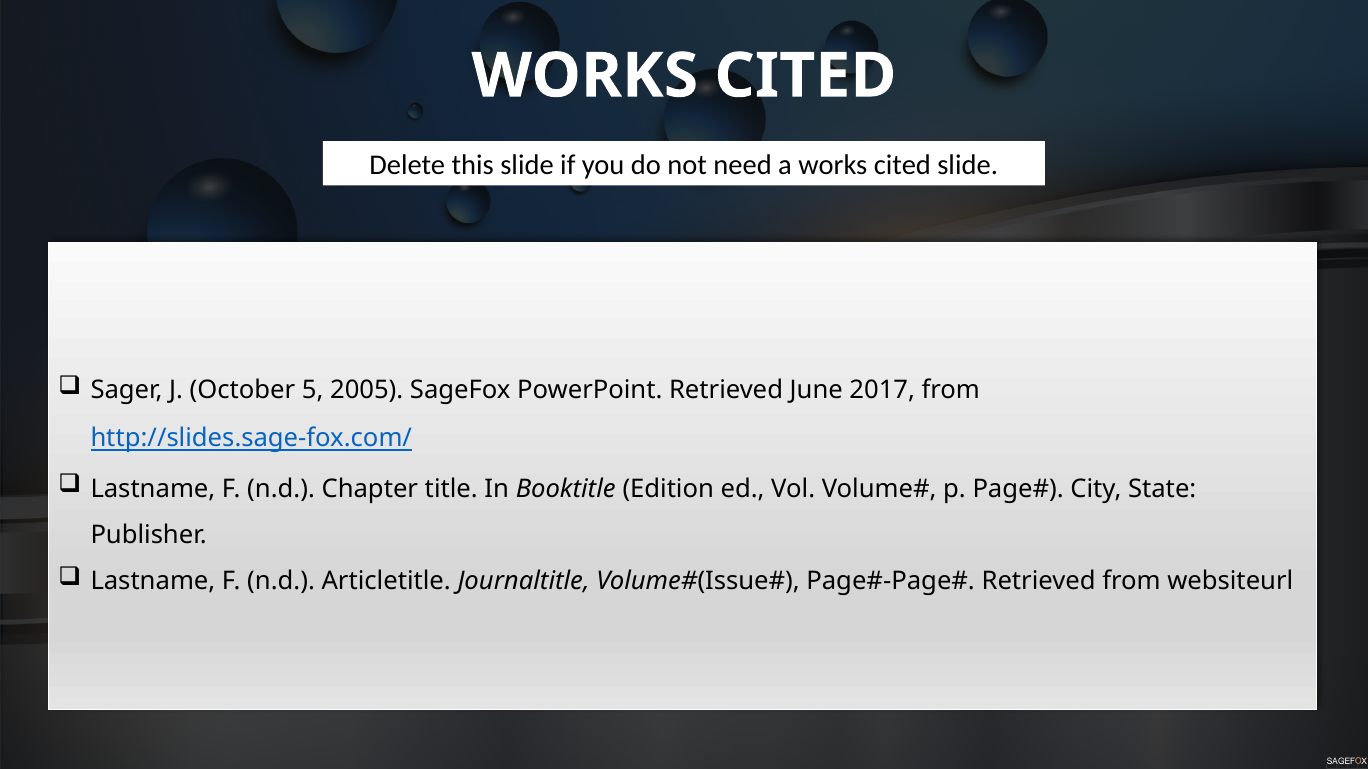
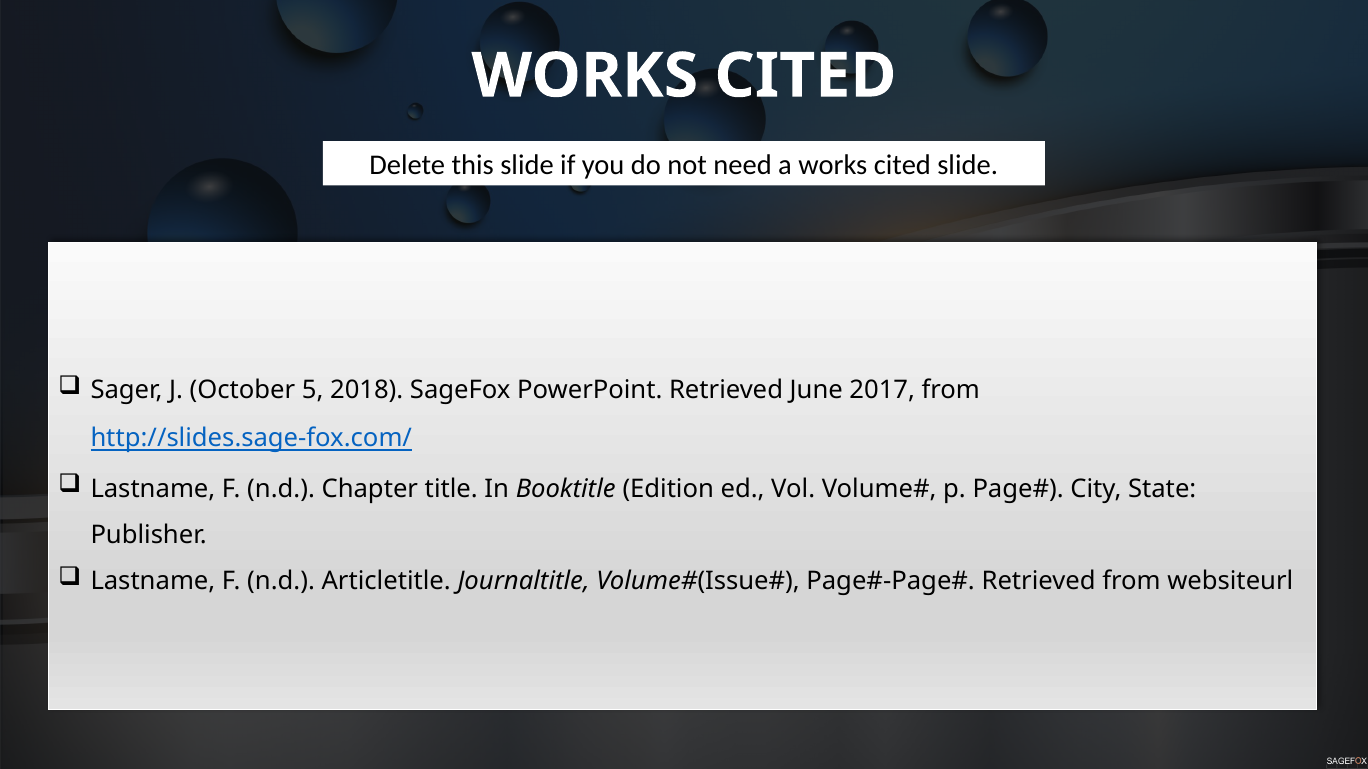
2005: 2005 -> 2018
